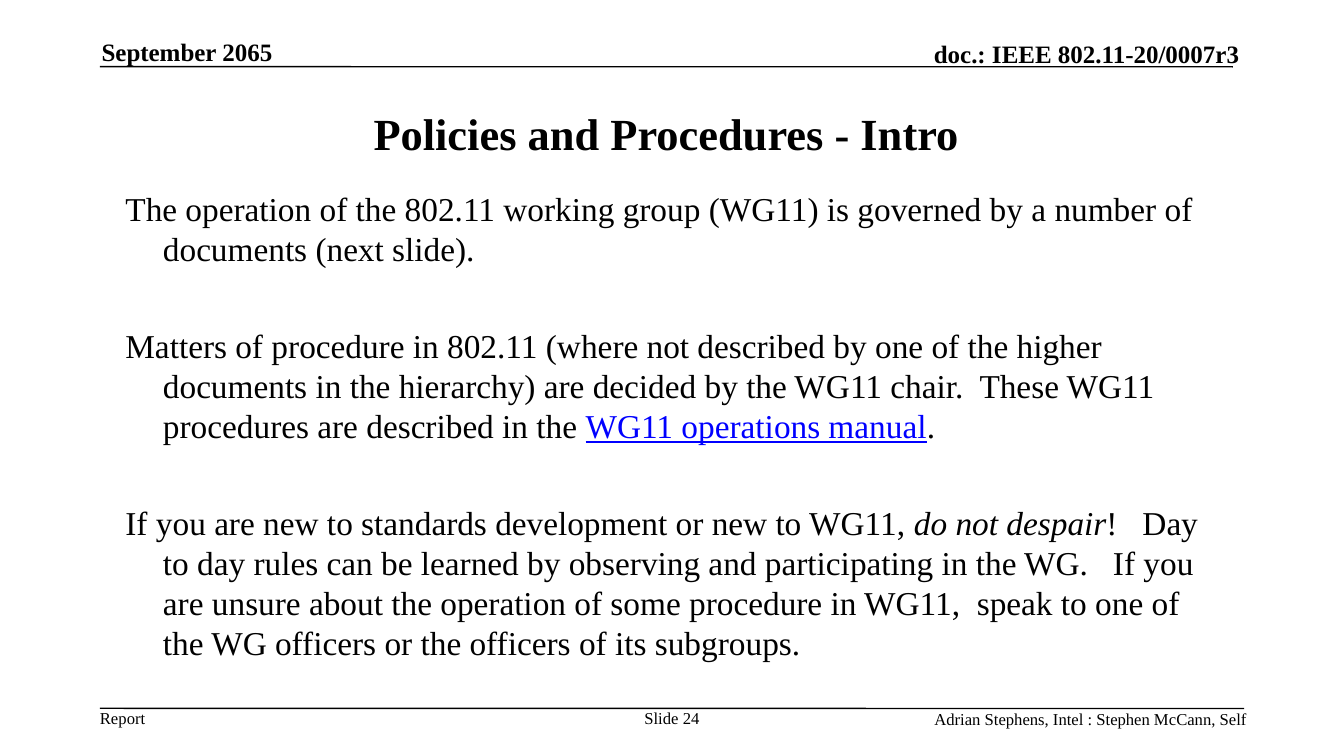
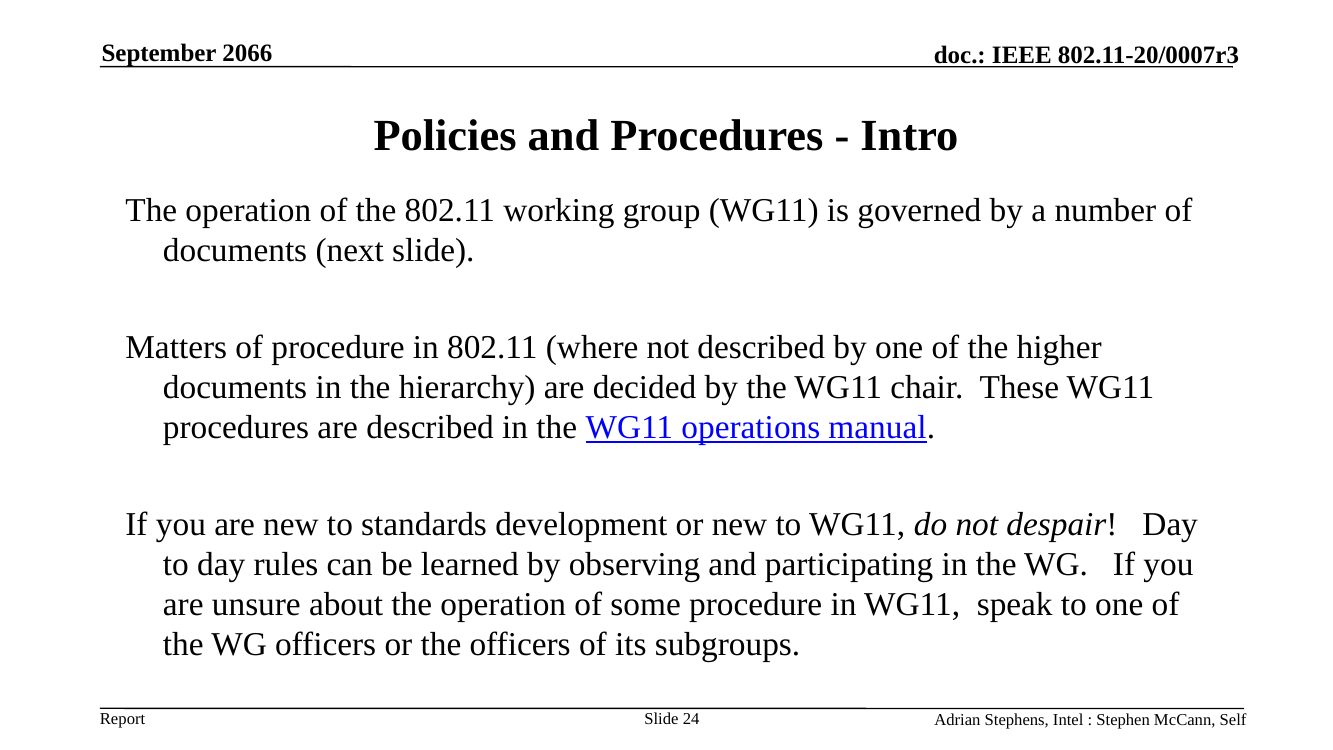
2065: 2065 -> 2066
